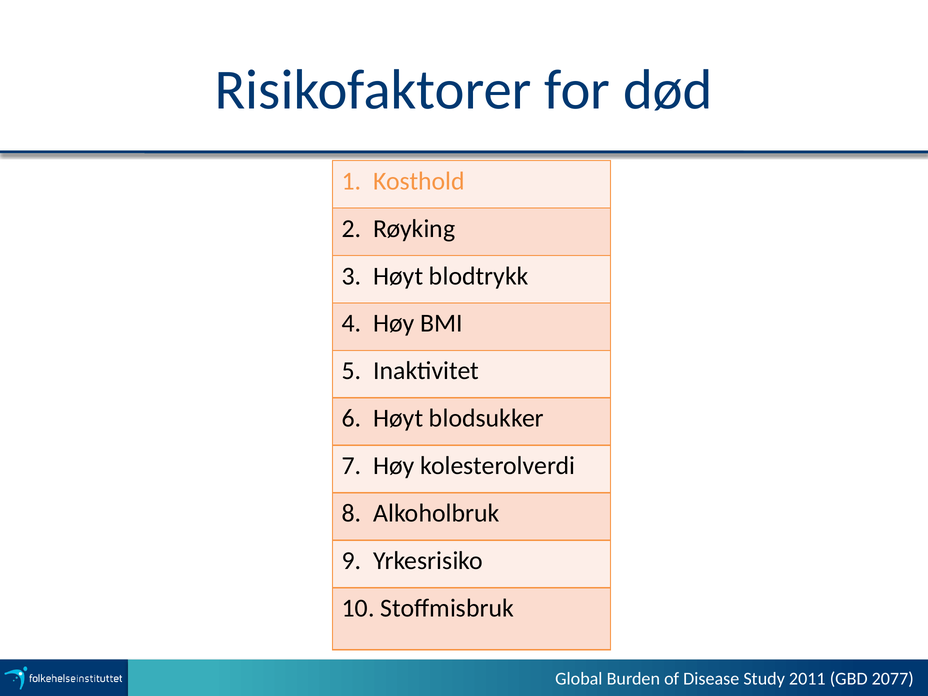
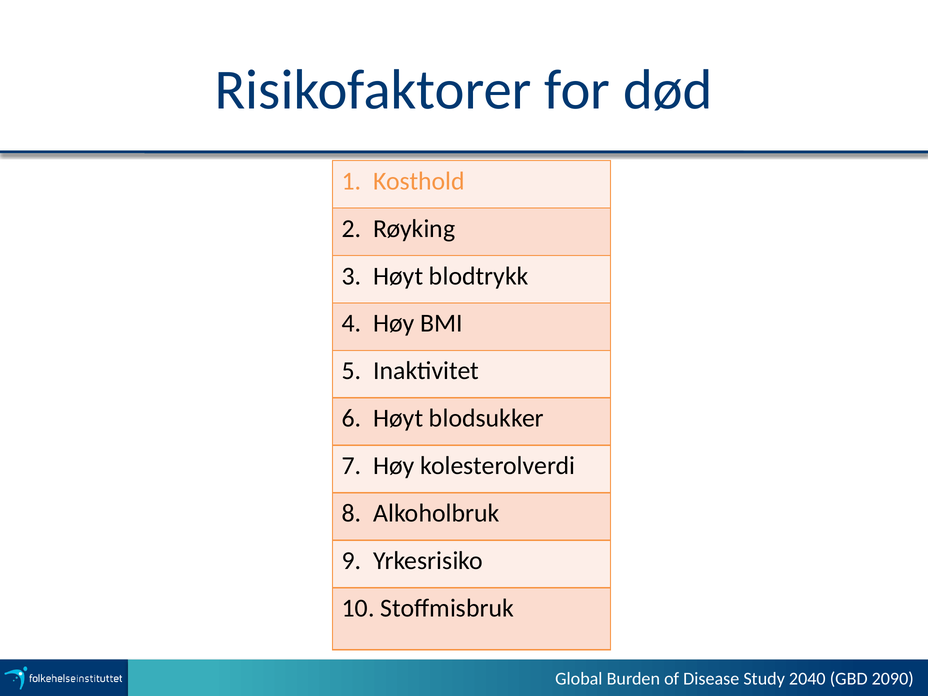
2011: 2011 -> 2040
2077: 2077 -> 2090
